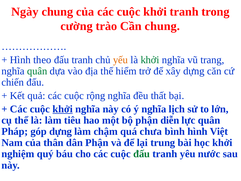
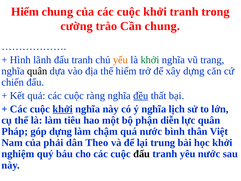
Ngày at (25, 12): Ngày -> Hiểm
theo: theo -> lãnh
quân at (37, 71) colour: green -> black
rộng: rộng -> ràng
đều underline: none -> present
quá chưa: chưa -> nước
bình hình: hình -> thân
thân: thân -> phải
dân Phận: Phận -> Theo
đấu at (142, 154) colour: green -> black
